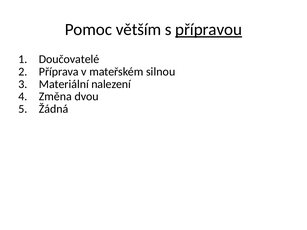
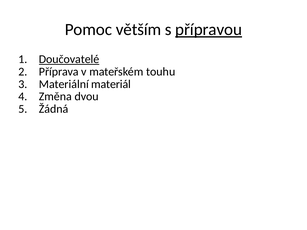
Doučovatelé underline: none -> present
silnou: silnou -> touhu
nalezení: nalezení -> materiál
